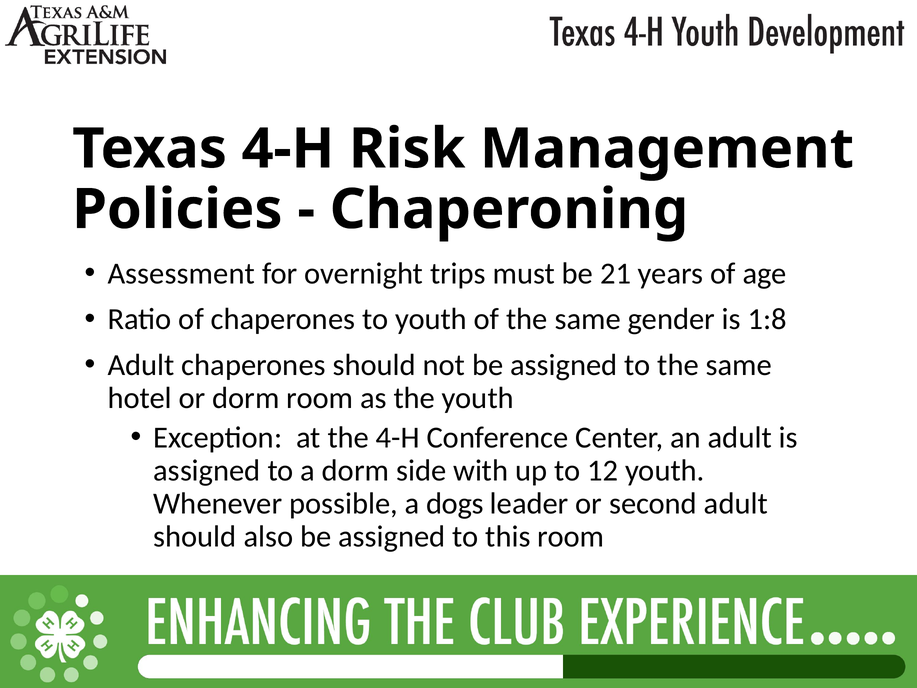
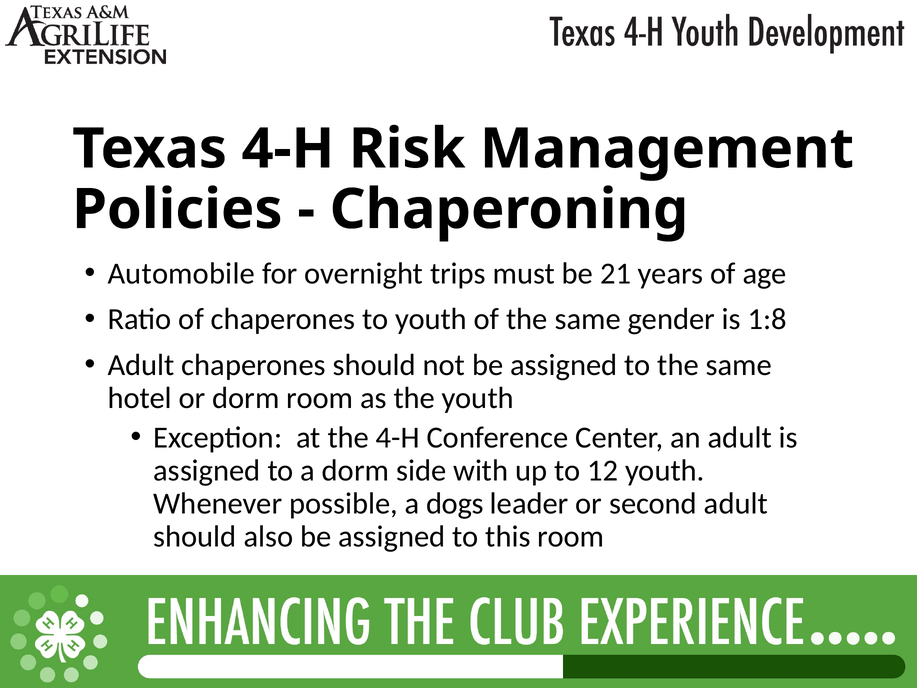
Assessment: Assessment -> Automobile
